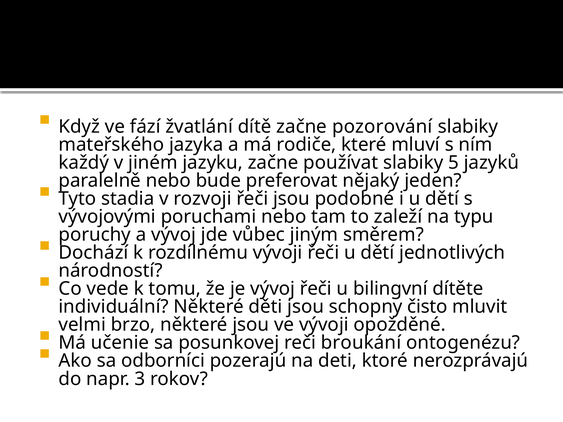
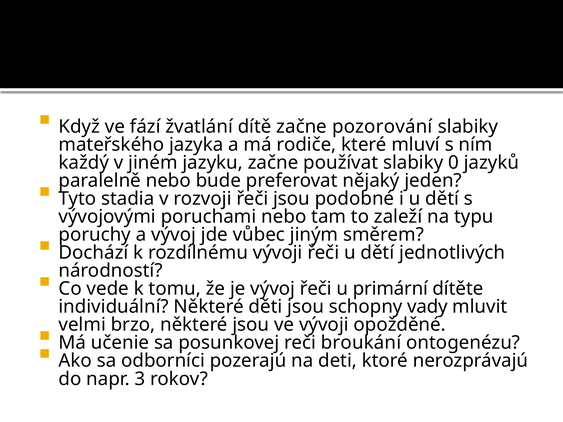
5: 5 -> 0
bilingvní: bilingvní -> primární
čisto: čisto -> vady
